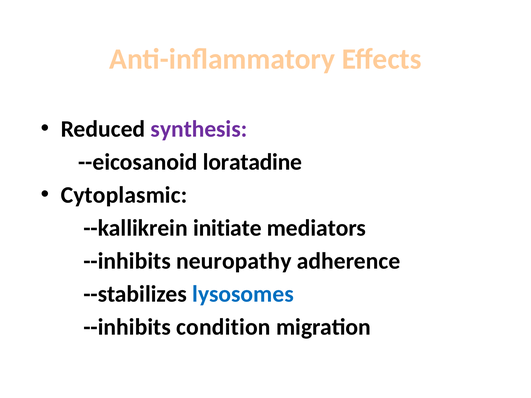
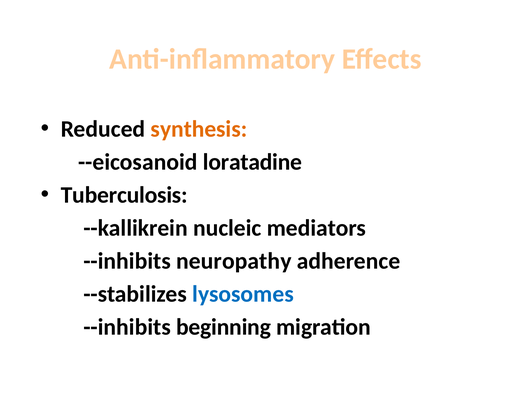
synthesis colour: purple -> orange
Cytoplasmic: Cytoplasmic -> Tuberculosis
initiate: initiate -> nucleic
condition: condition -> beginning
